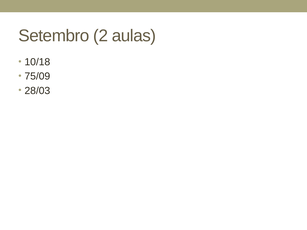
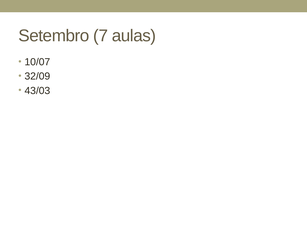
2: 2 -> 7
10/18: 10/18 -> 10/07
75/09: 75/09 -> 32/09
28/03: 28/03 -> 43/03
